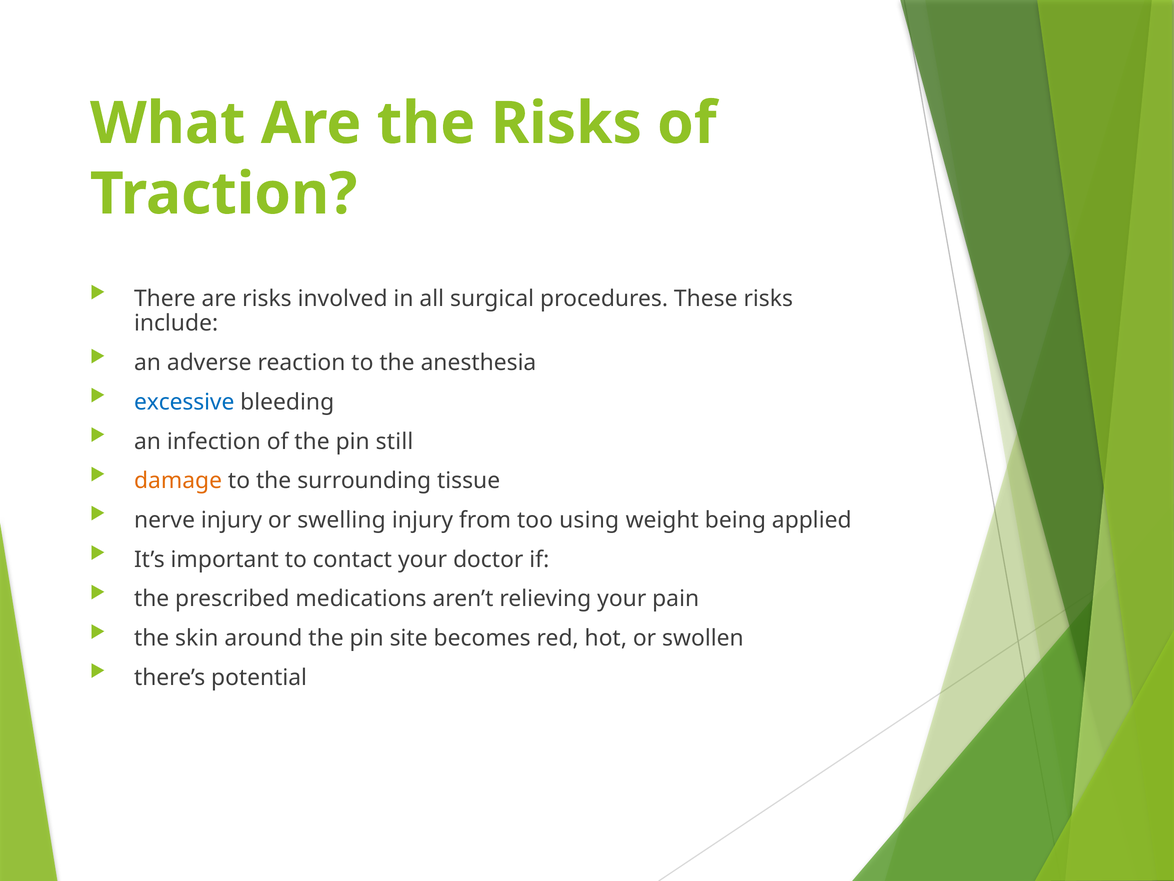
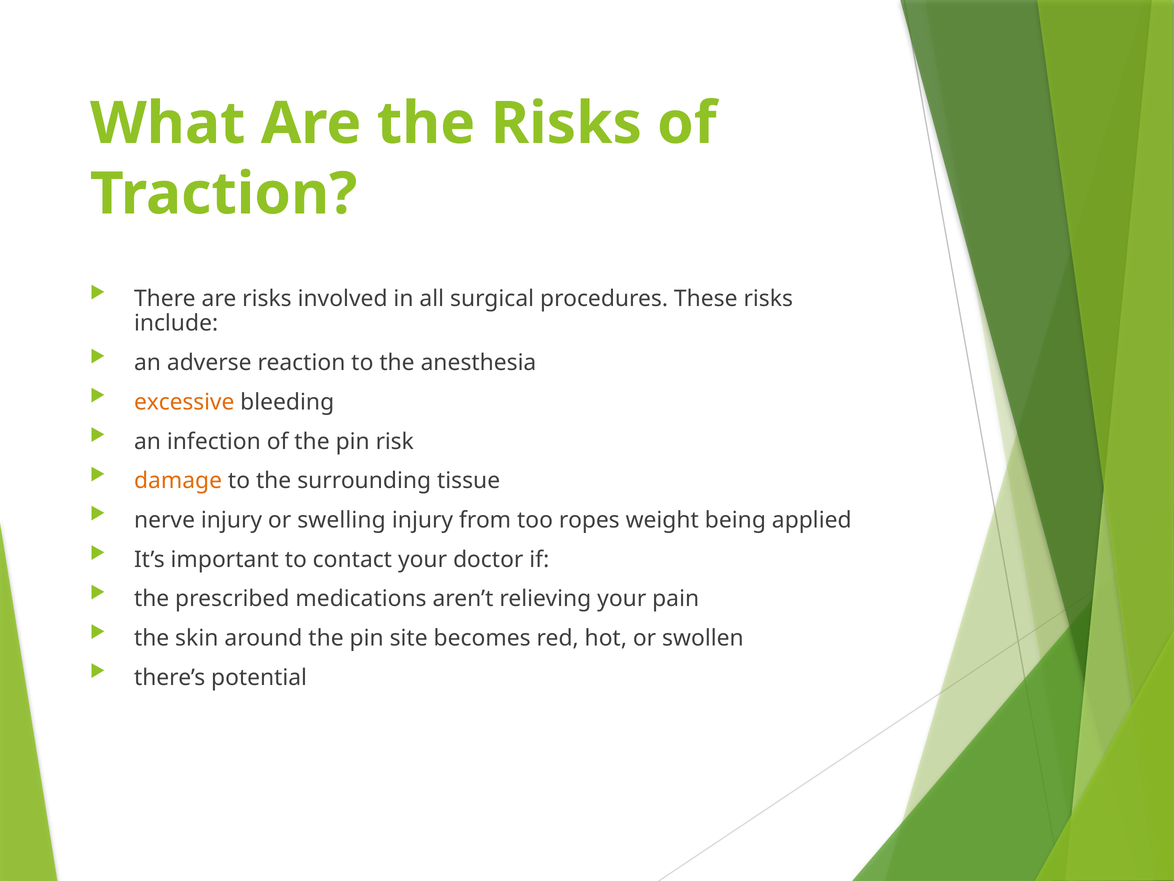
excessive colour: blue -> orange
still: still -> risk
using: using -> ropes
